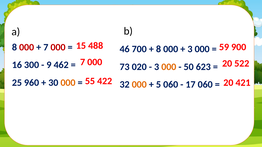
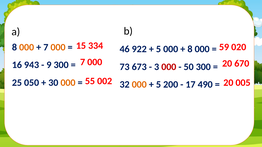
488: 488 -> 334
900: 900 -> 020
000 at (27, 47) colour: red -> orange
000 at (58, 47) colour: red -> orange
700: 700 -> 922
8 at (159, 49): 8 -> 5
3 at (190, 49): 3 -> 8
522: 522 -> 670
300: 300 -> 943
9 462: 462 -> 300
020: 020 -> 673
000 at (169, 67) colour: orange -> red
50 623: 623 -> 300
422: 422 -> 002
960: 960 -> 050
421: 421 -> 005
5 060: 060 -> 200
17 060: 060 -> 490
